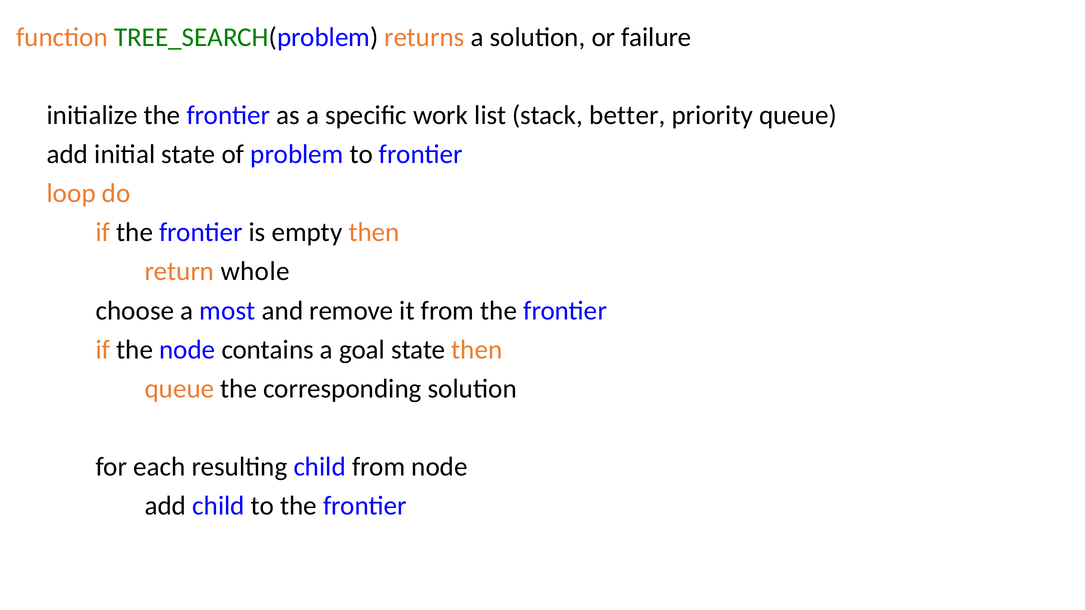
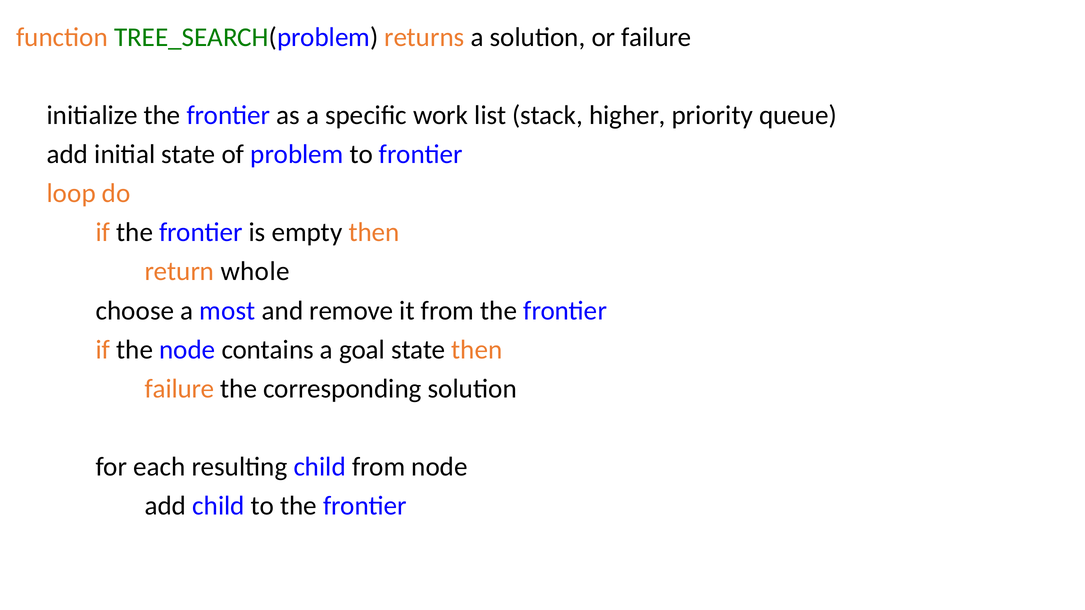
better: better -> higher
queue at (180, 389): queue -> failure
